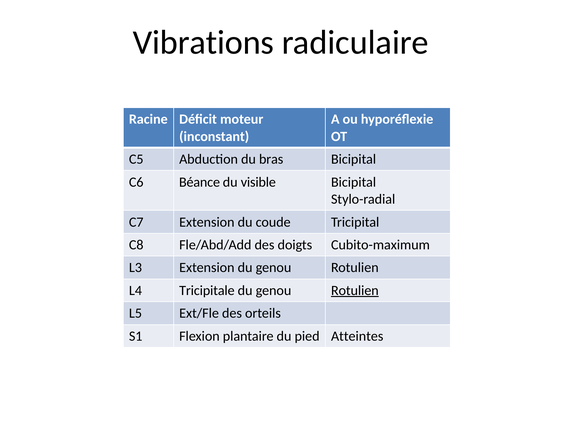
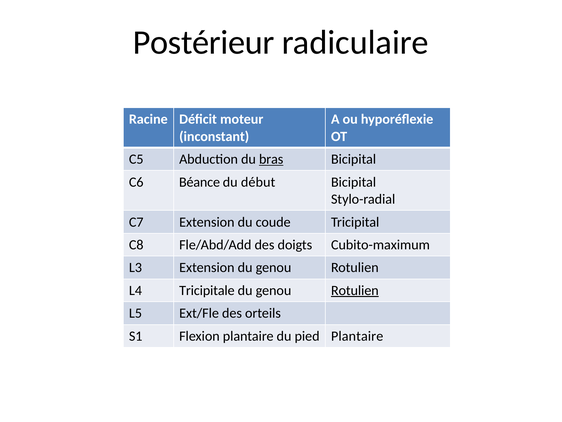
Vibrations: Vibrations -> Postérieur
bras underline: none -> present
visible: visible -> début
pied Atteintes: Atteintes -> Plantaire
